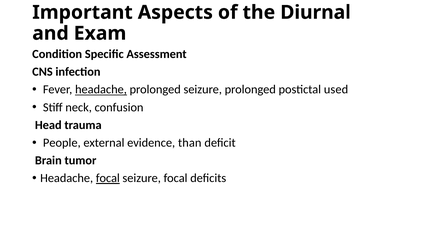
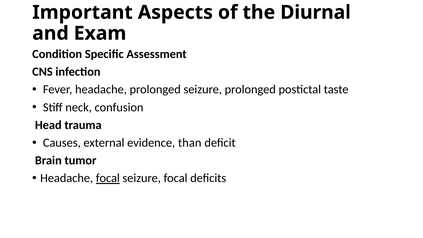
headache at (101, 90) underline: present -> none
used: used -> taste
People: People -> Causes
